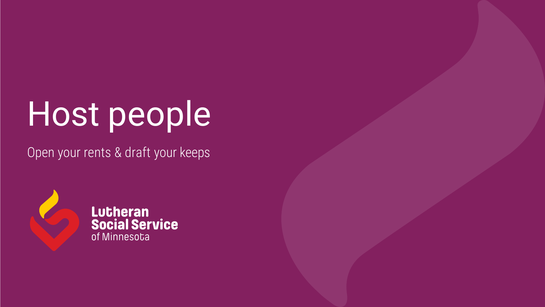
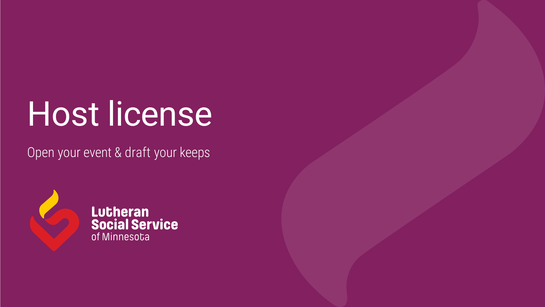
people: people -> license
rents: rents -> event
